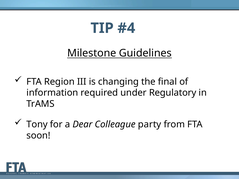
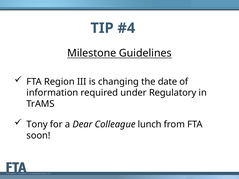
final: final -> date
party: party -> lunch
